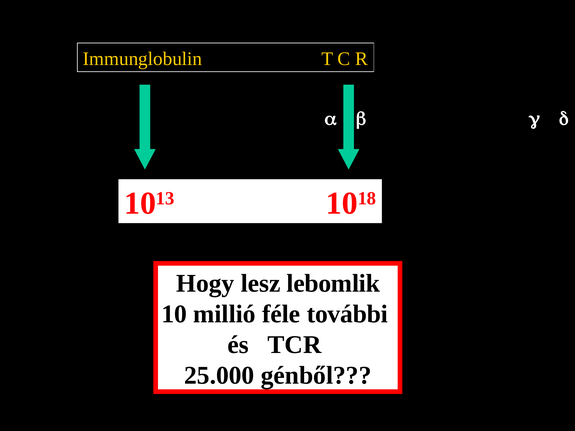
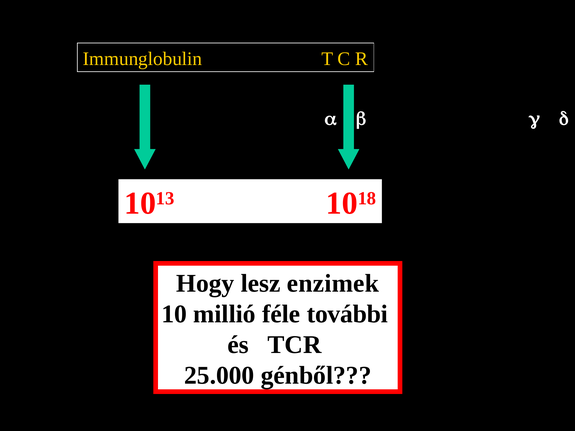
lebomlik: lebomlik -> enzimek
